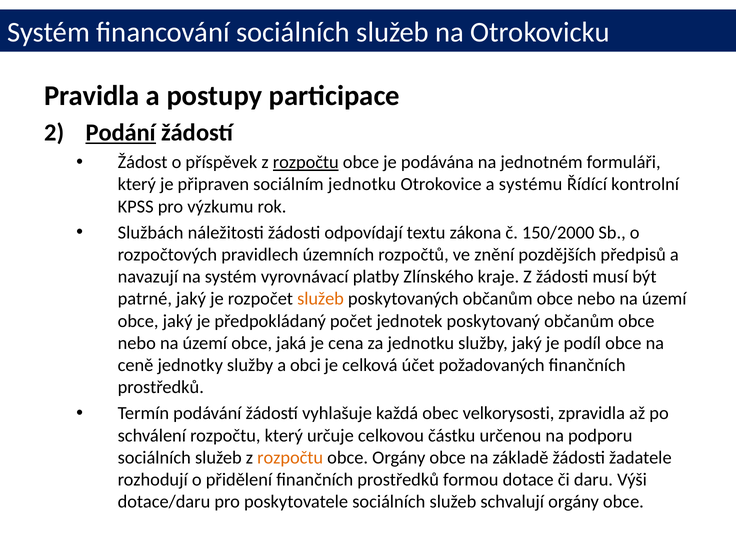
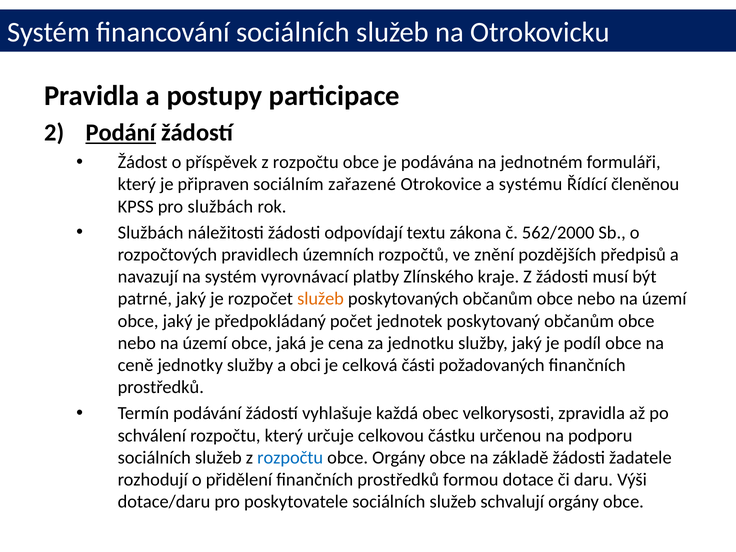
rozpočtu at (306, 162) underline: present -> none
sociálním jednotku: jednotku -> zařazené
kontrolní: kontrolní -> členěnou
pro výzkumu: výzkumu -> službách
150/2000: 150/2000 -> 562/2000
účet: účet -> části
rozpočtu at (290, 458) colour: orange -> blue
